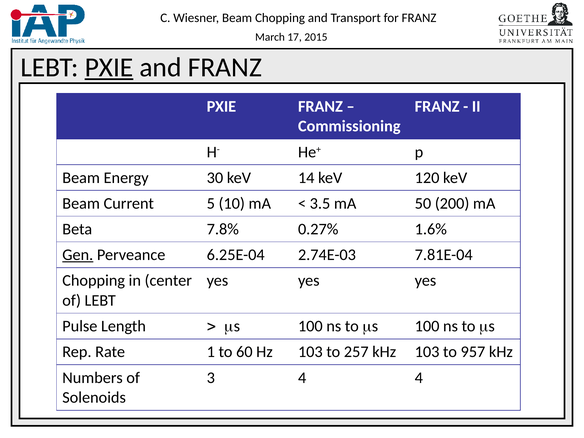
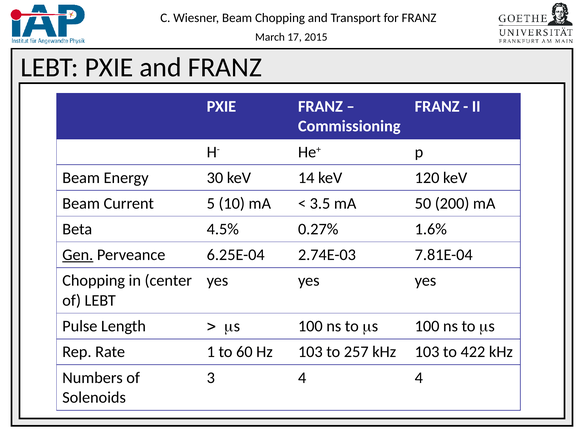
PXIE at (109, 67) underline: present -> none
7.8%: 7.8% -> 4.5%
957: 957 -> 422
